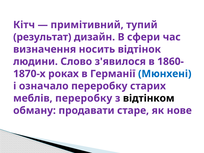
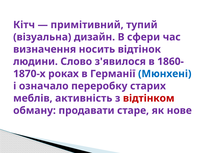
результат: результат -> візуальна
меблів переробку: переробку -> активність
відтінком colour: black -> red
